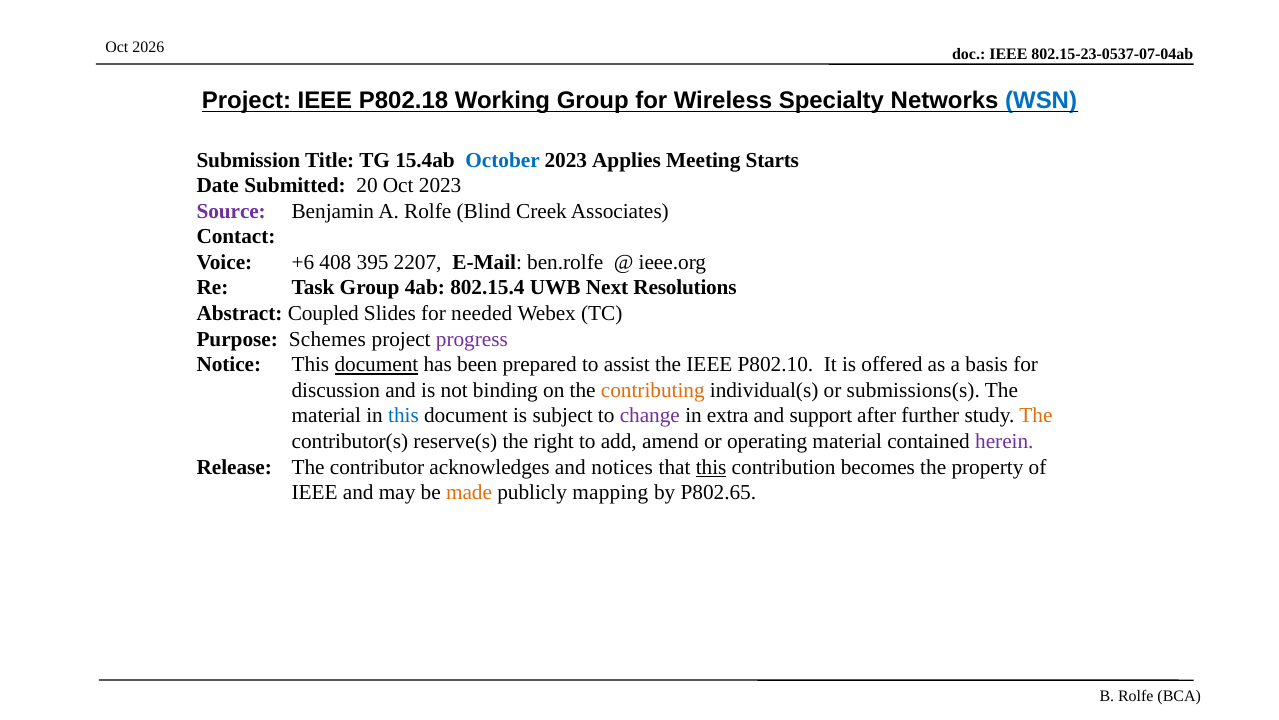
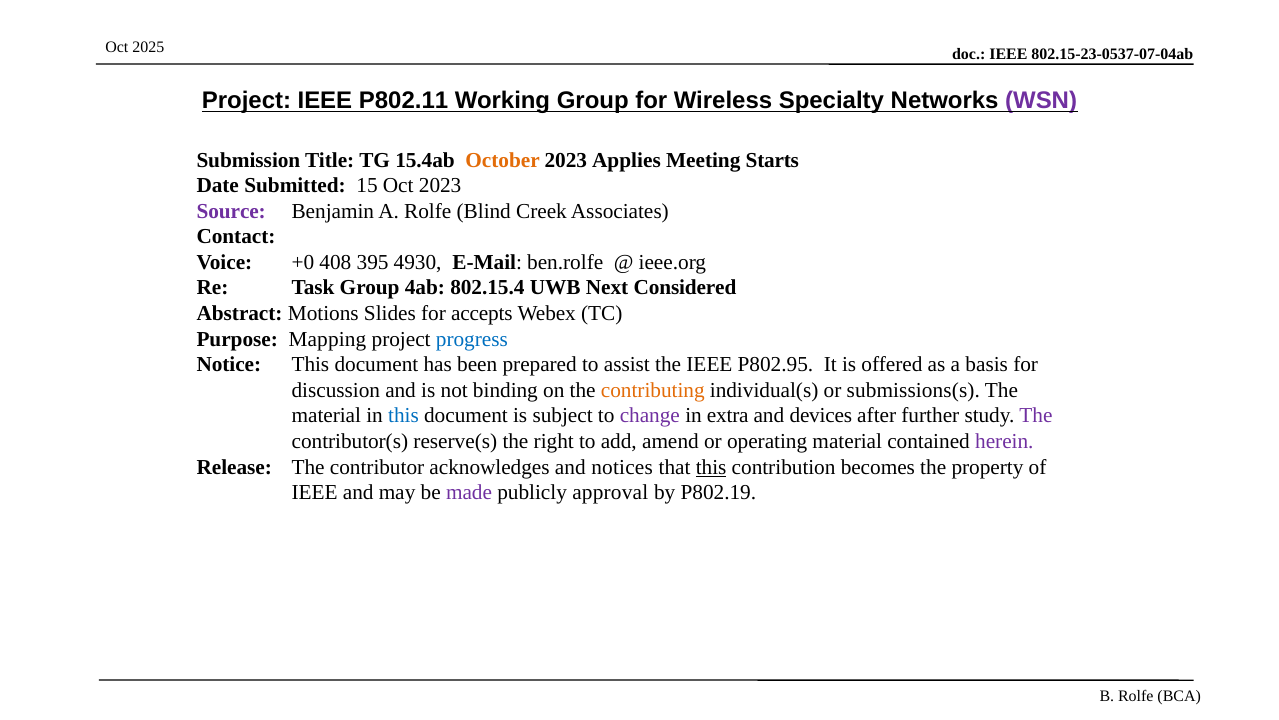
2026: 2026 -> 2025
P802.18: P802.18 -> P802.11
WSN colour: blue -> purple
October colour: blue -> orange
20: 20 -> 15
+6: +6 -> +0
2207: 2207 -> 4930
Resolutions: Resolutions -> Considered
Coupled: Coupled -> Motions
needed: needed -> accepts
Schemes: Schemes -> Mapping
progress colour: purple -> blue
document at (376, 364) underline: present -> none
P802.10: P802.10 -> P802.95
support: support -> devices
The at (1036, 416) colour: orange -> purple
made colour: orange -> purple
mapping: mapping -> approval
P802.65: P802.65 -> P802.19
